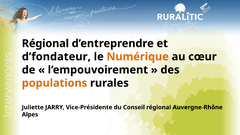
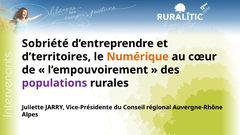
Régional at (45, 43): Régional -> Sobriété
d’fondateur: d’fondateur -> d’territoires
populations colour: orange -> purple
